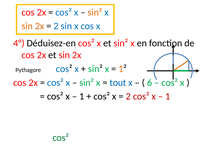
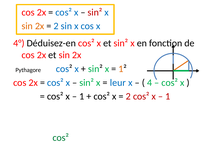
sin² at (95, 12) colour: orange -> red
tout: tout -> leur
6: 6 -> 4
